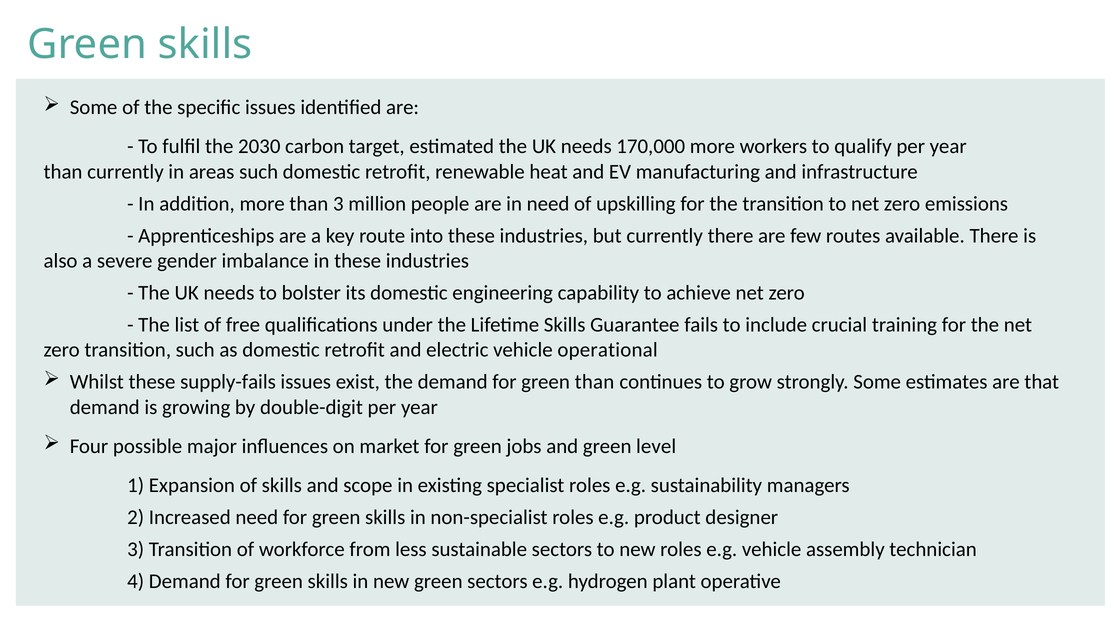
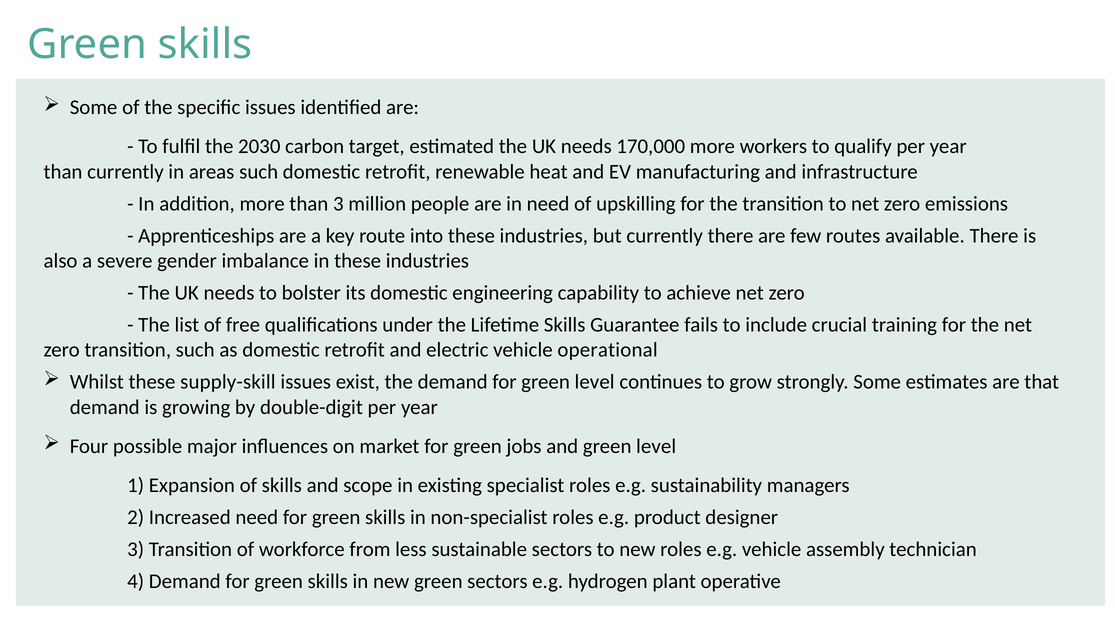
supply-fails: supply-fails -> supply-skill
for green than: than -> level
